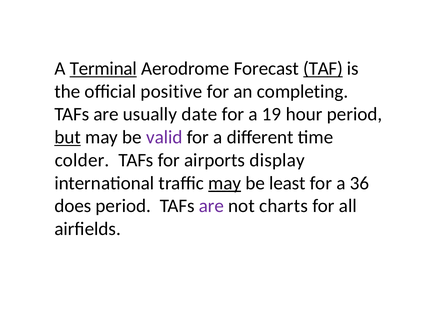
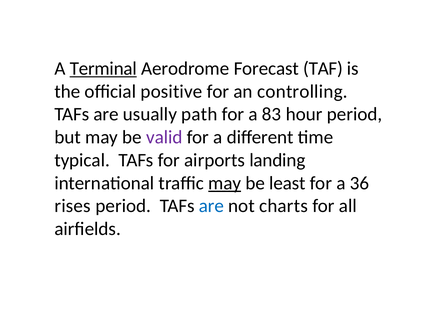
TAF underline: present -> none
completing: completing -> controlling
date: date -> path
19: 19 -> 83
but underline: present -> none
colder: colder -> typical
display: display -> landing
does: does -> rises
are at (211, 206) colour: purple -> blue
